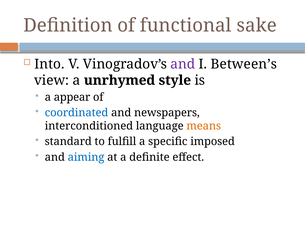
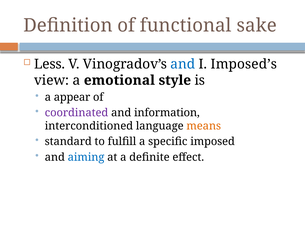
Into: Into -> Less
and at (183, 64) colour: purple -> blue
Between’s: Between’s -> Imposed’s
unrhymed: unrhymed -> emotional
coordinated colour: blue -> purple
newspapers: newspapers -> information
